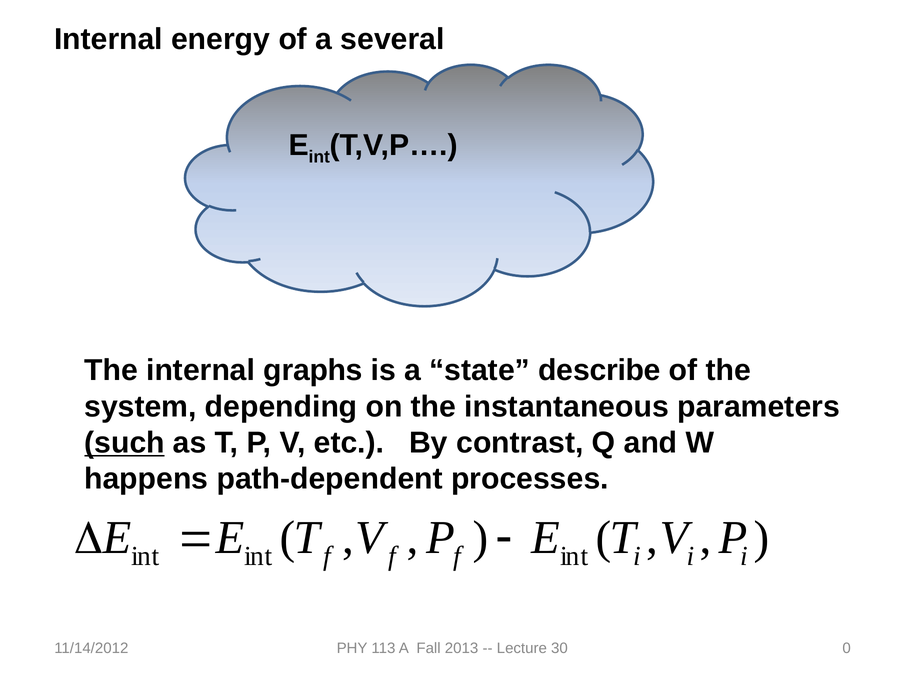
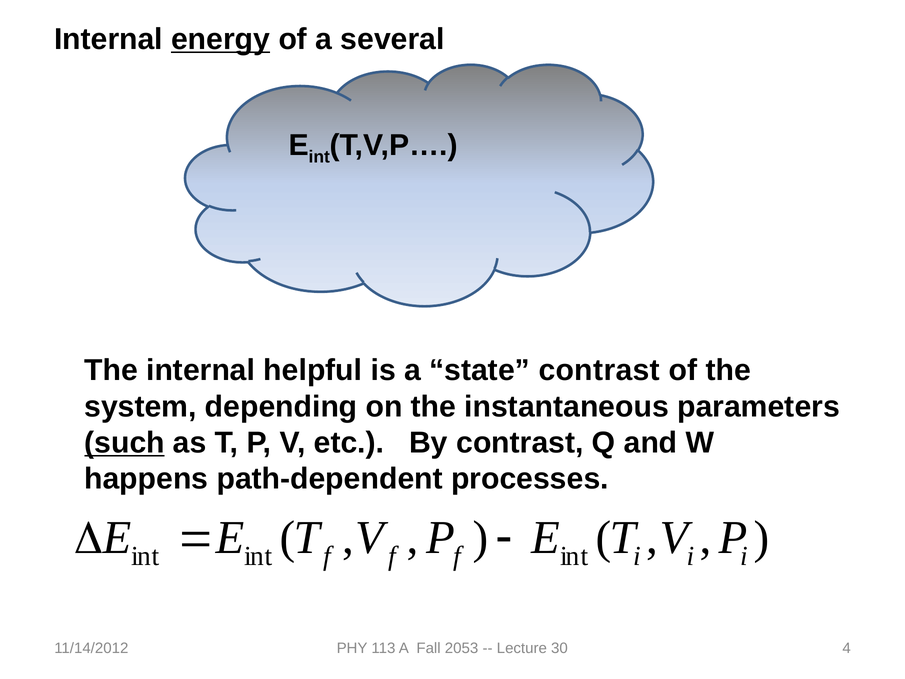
energy underline: none -> present
graphs: graphs -> helpful
state describe: describe -> contrast
2013: 2013 -> 2053
0: 0 -> 4
